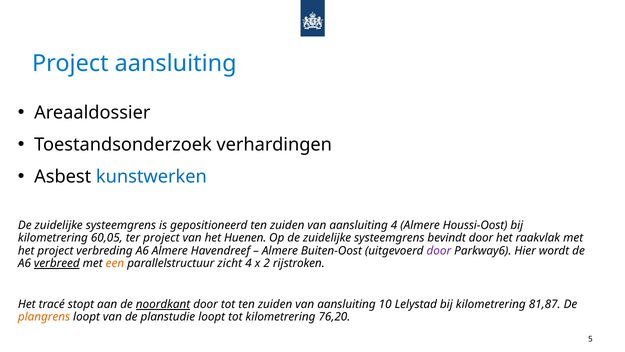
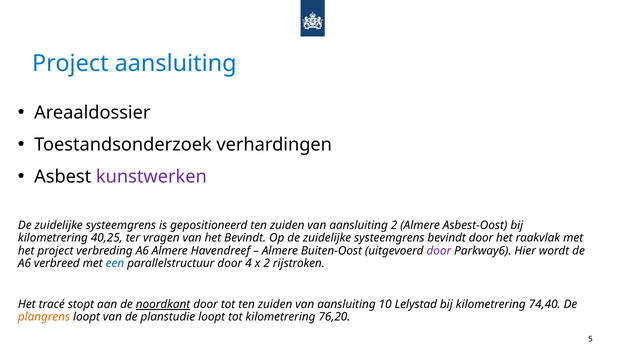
kunstwerken colour: blue -> purple
aansluiting 4: 4 -> 2
Houssi-Oost: Houssi-Oost -> Asbest-Oost
60,05: 60,05 -> 40,25
ter project: project -> vragen
het Huenen: Huenen -> Bevindt
verbreed underline: present -> none
een colour: orange -> blue
parallelstructuur zicht: zicht -> door
81,87: 81,87 -> 74,40
